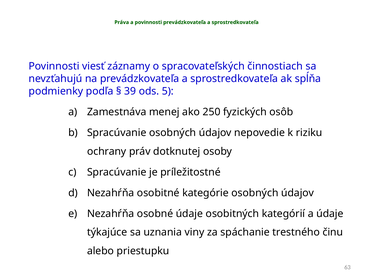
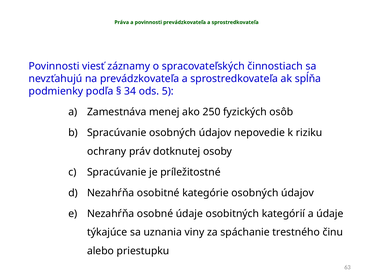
39: 39 -> 34
